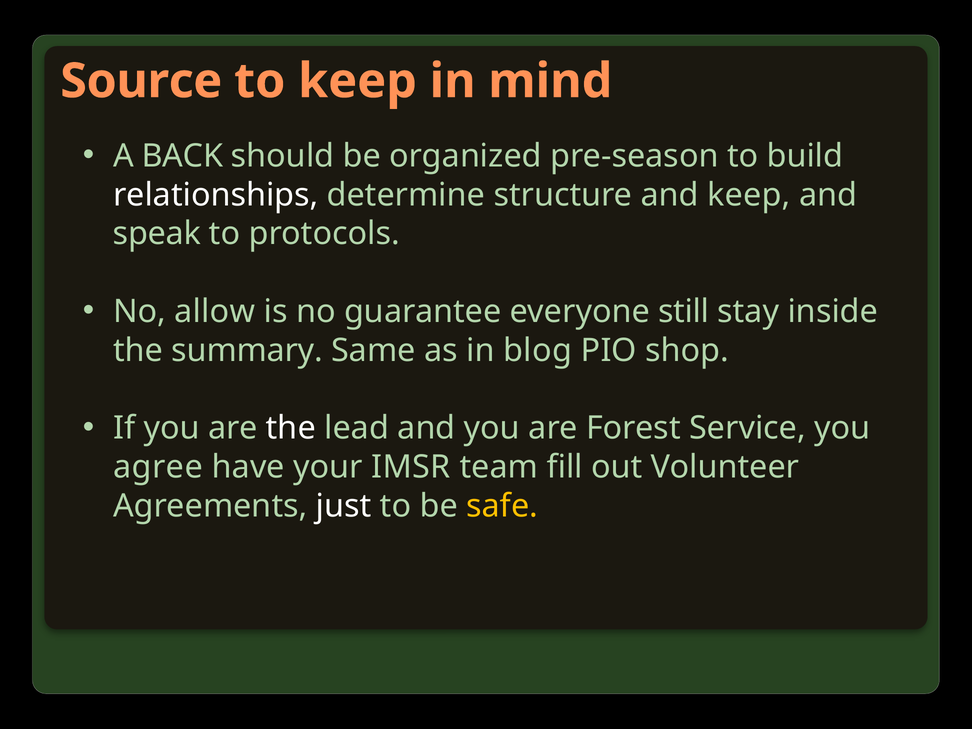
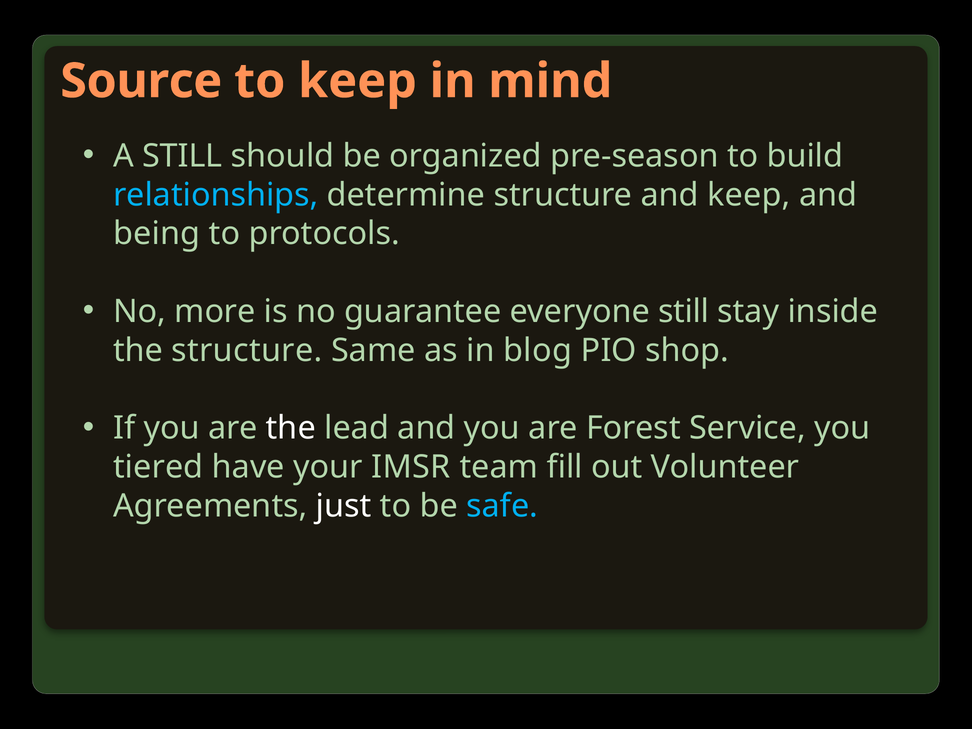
A BACK: BACK -> STILL
relationships colour: white -> light blue
speak: speak -> being
allow: allow -> more
the summary: summary -> structure
agree: agree -> tiered
safe colour: yellow -> light blue
